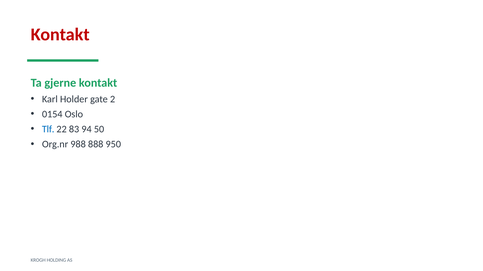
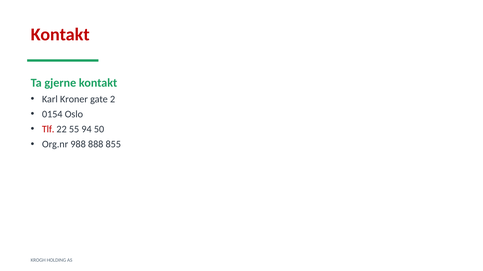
Holder: Holder -> Kroner
Tlf colour: blue -> red
83: 83 -> 55
950: 950 -> 855
